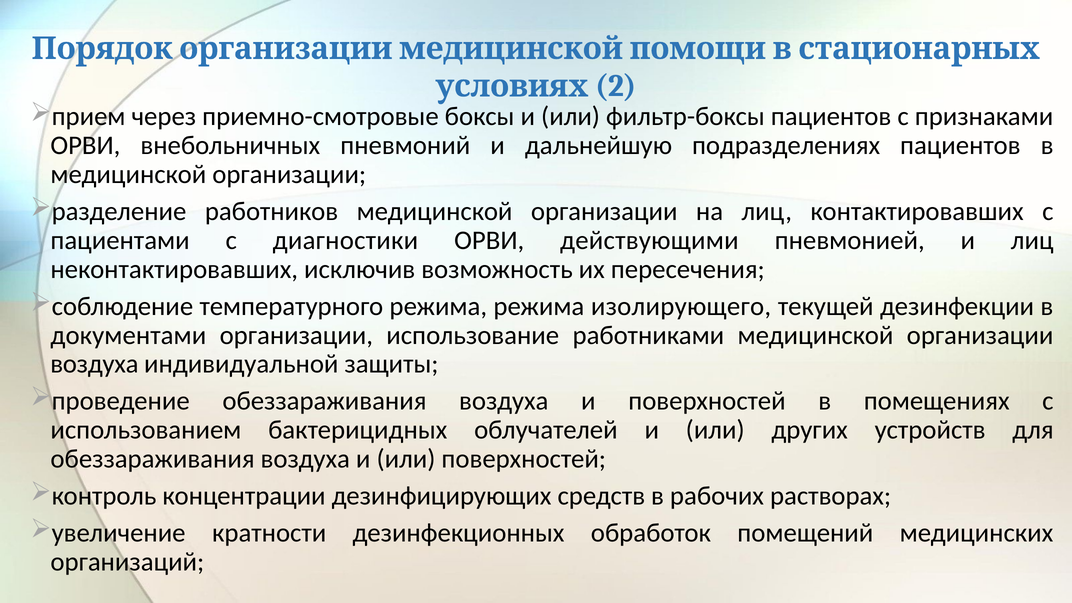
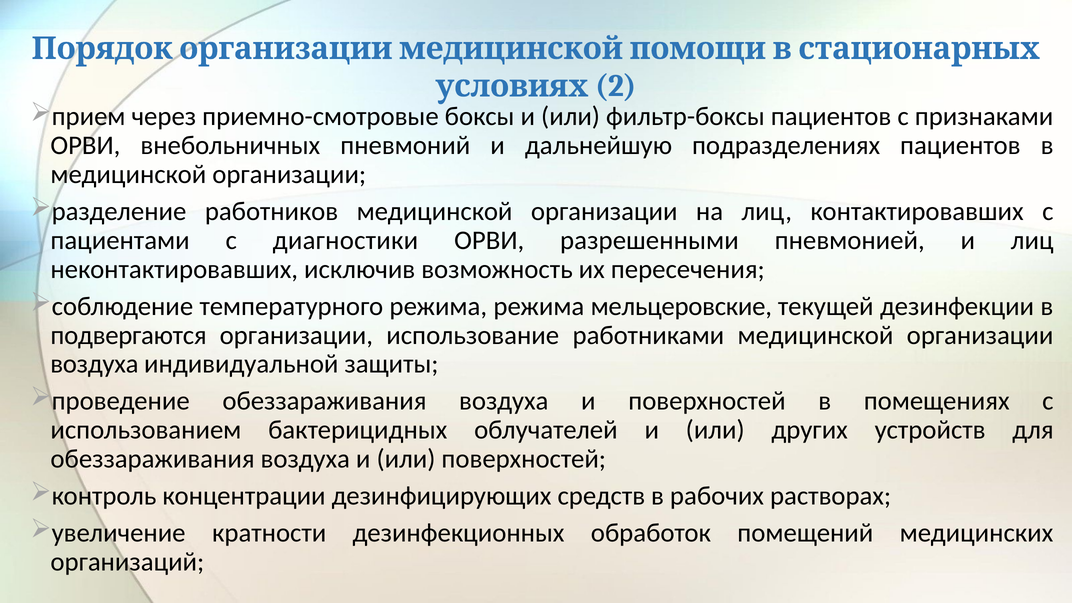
действующими: действующими -> разрешенными
изолирующего: изолирующего -> мельцеровские
документами: документами -> подвергаются
